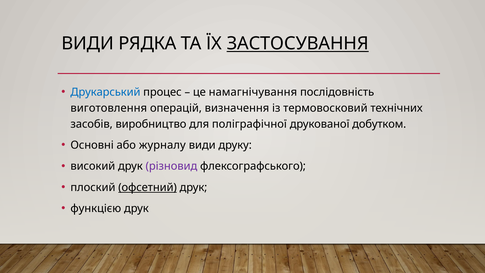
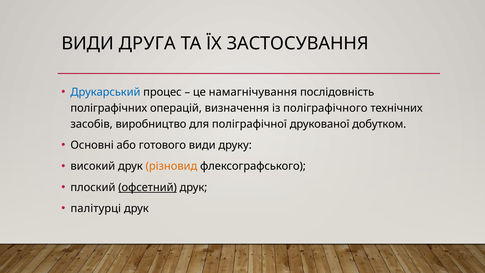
РЯДКА: РЯДКА -> ДРУГА
ЗАСТОСУВАННЯ underline: present -> none
виготовлення: виготовлення -> поліграфічних
термовосковий: термовосковий -> поліграфічного
журналу: журналу -> готового
різновид colour: purple -> orange
функцією: функцією -> палітурці
